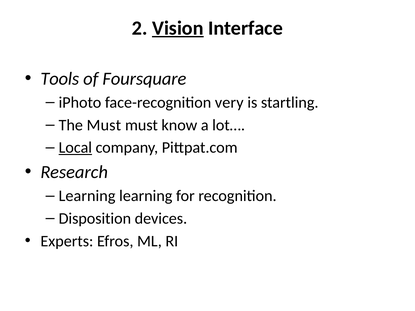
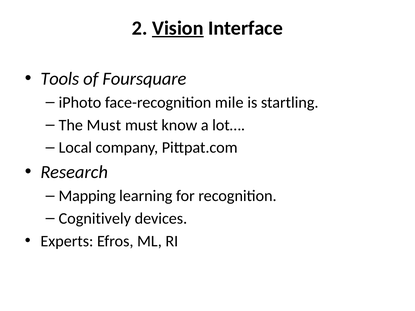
very: very -> mile
Local underline: present -> none
Learning at (87, 196): Learning -> Mapping
Disposition: Disposition -> Cognitively
